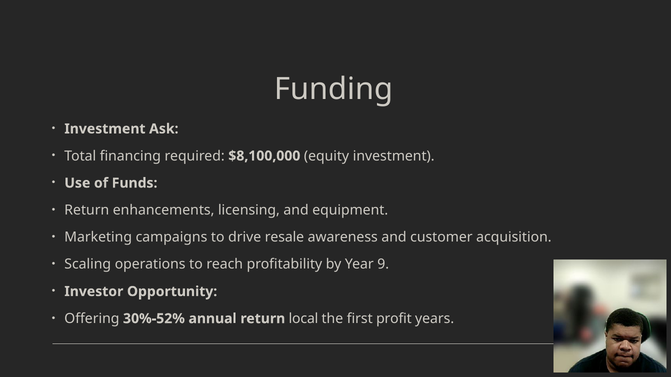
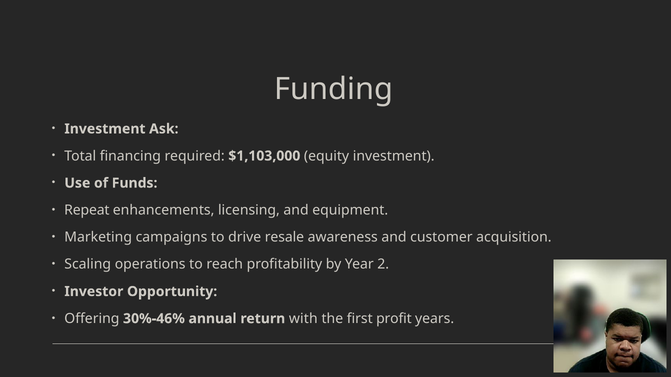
$8,100,000: $8,100,000 -> $1,103,000
Return at (87, 210): Return -> Repeat
9: 9 -> 2
30%-52%: 30%-52% -> 30%-46%
local: local -> with
